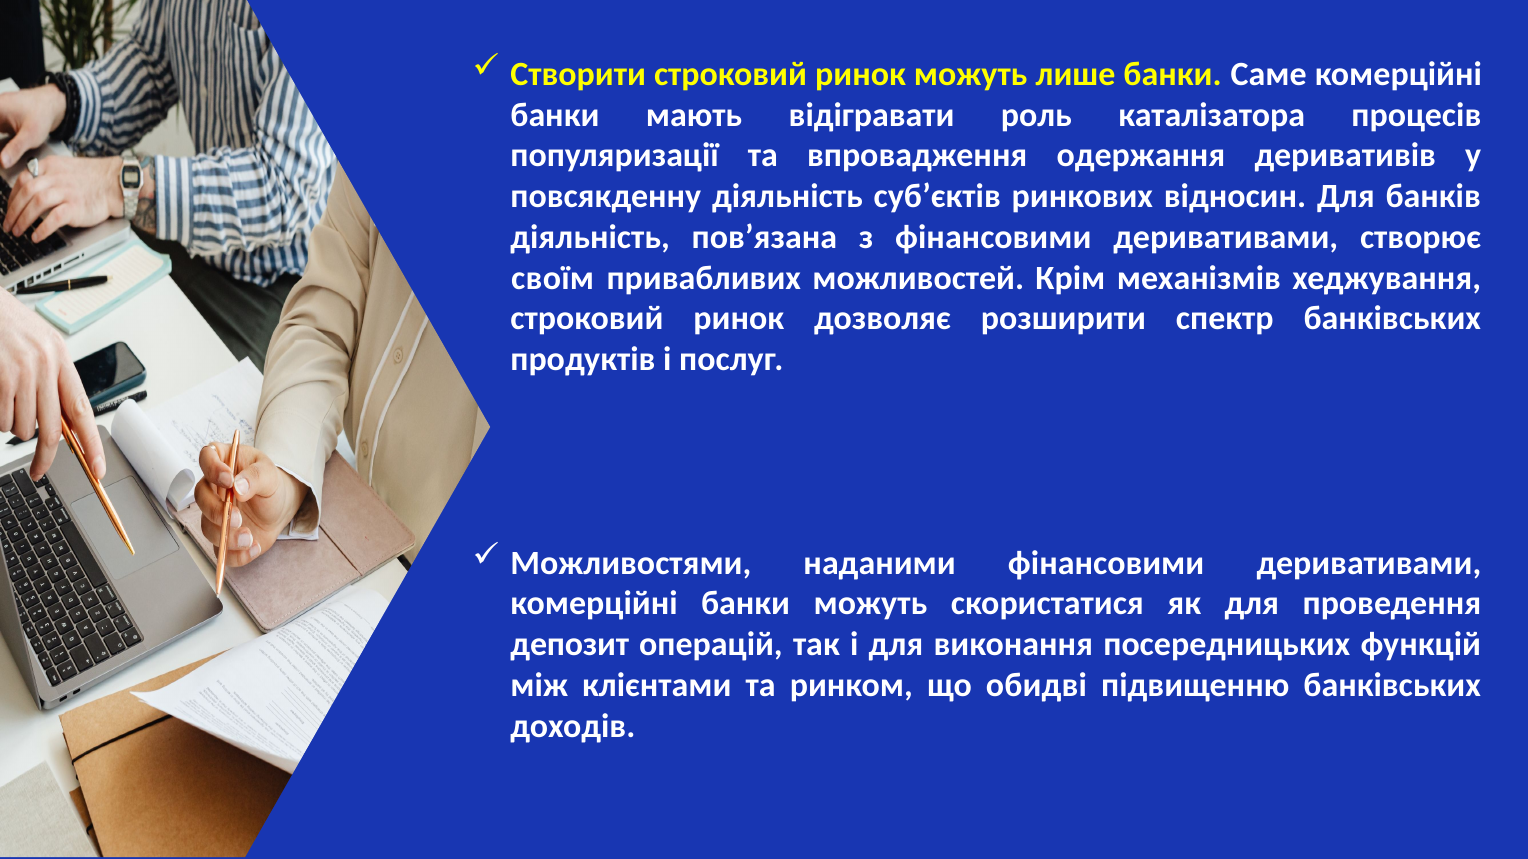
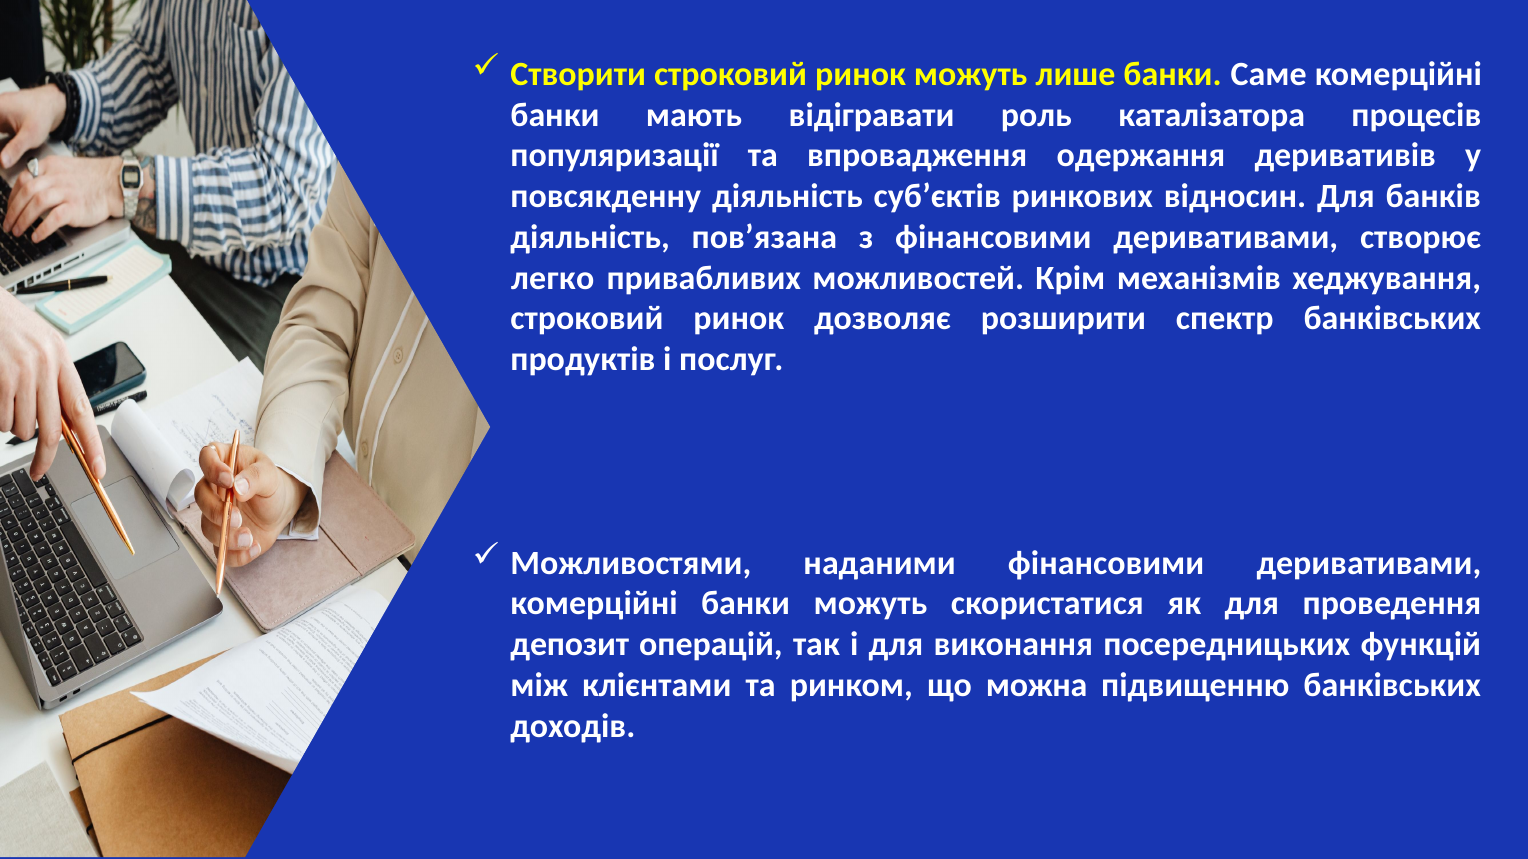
своїм: своїм -> легко
обидві: обидві -> можна
